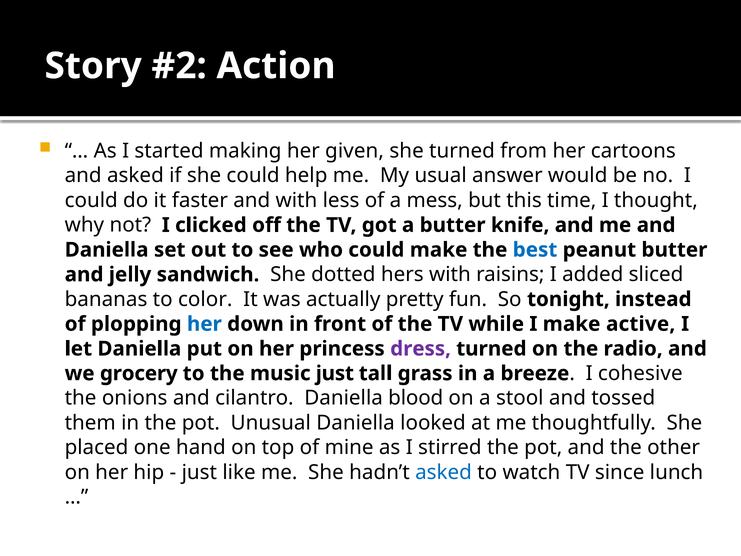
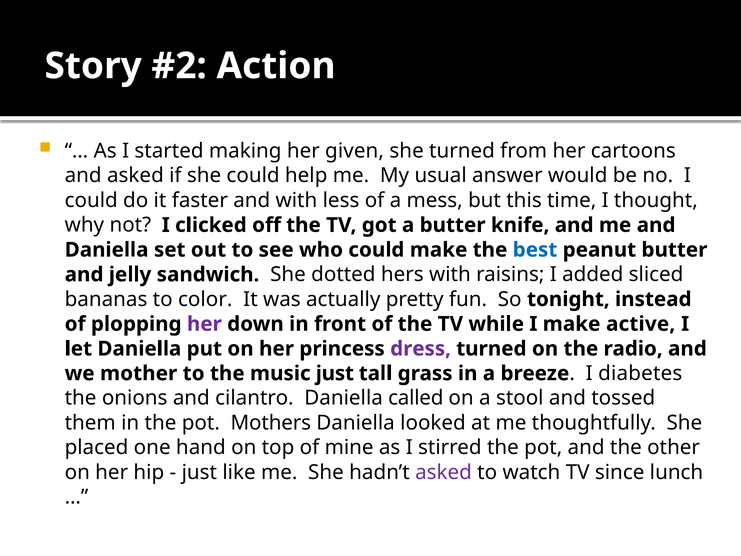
her at (204, 324) colour: blue -> purple
grocery: grocery -> mother
cohesive: cohesive -> diabetes
blood: blood -> called
Unusual: Unusual -> Mothers
asked at (444, 472) colour: blue -> purple
